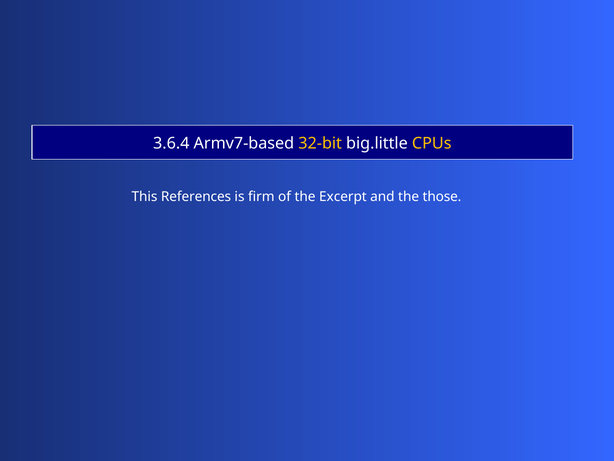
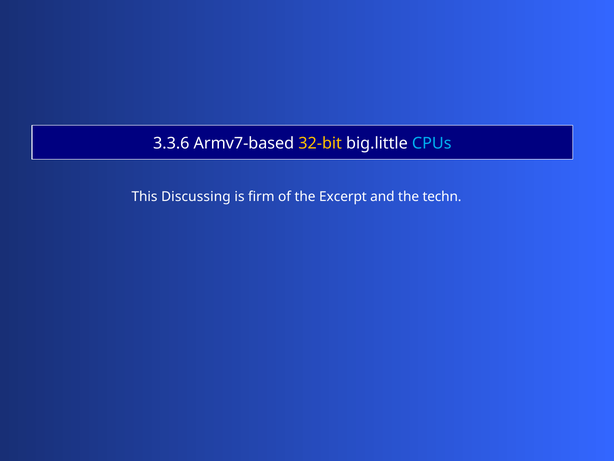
3.6.4: 3.6.4 -> 3.3.6
CPUs colour: yellow -> light blue
References: References -> Discussing
those: those -> techn
